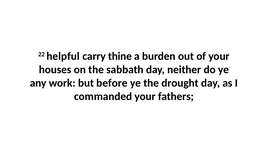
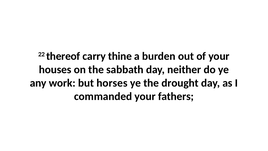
helpful: helpful -> thereof
before: before -> horses
